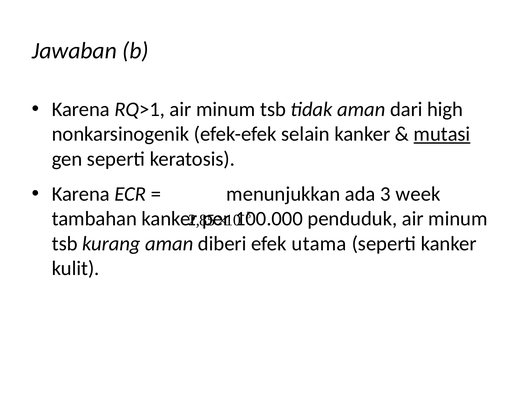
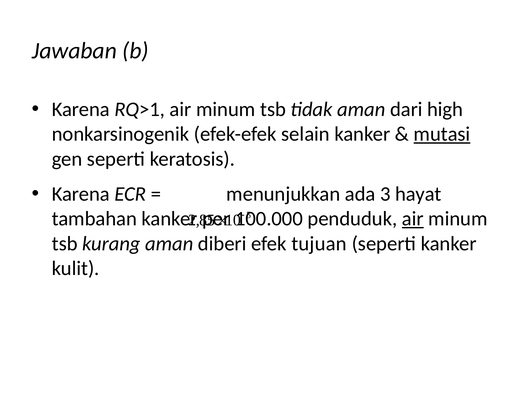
week: week -> hayat
air at (413, 219) underline: none -> present
utama: utama -> tujuan
